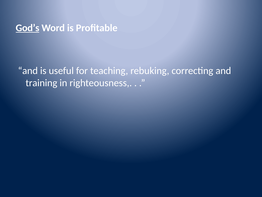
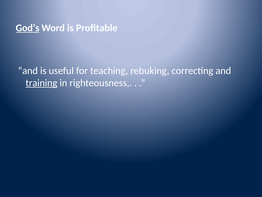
training underline: none -> present
